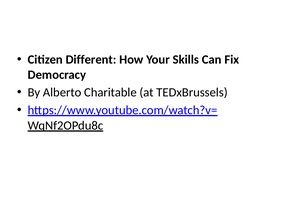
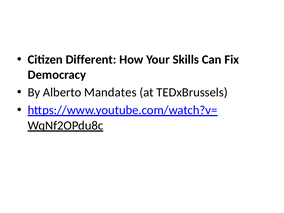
Charitable: Charitable -> Mandates
